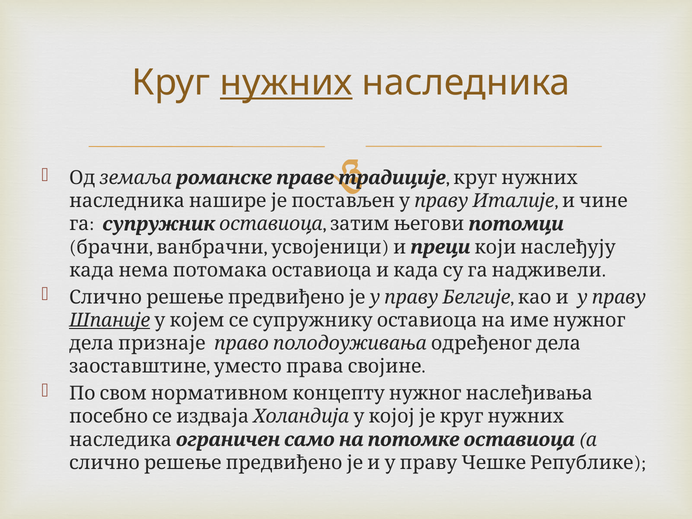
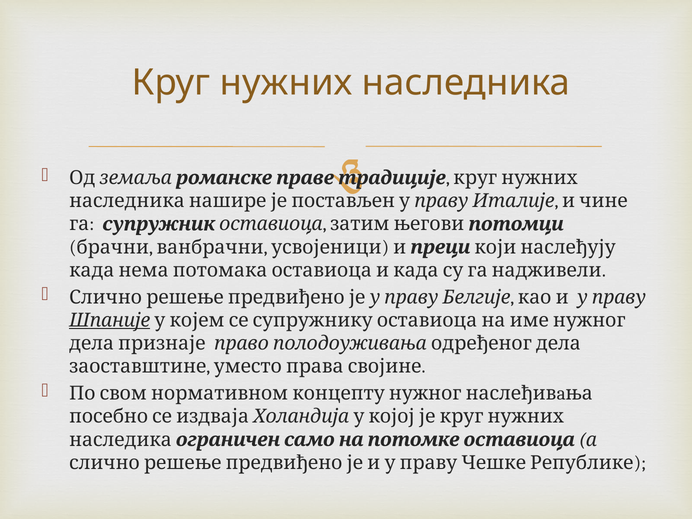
нужних underline: present -> none
